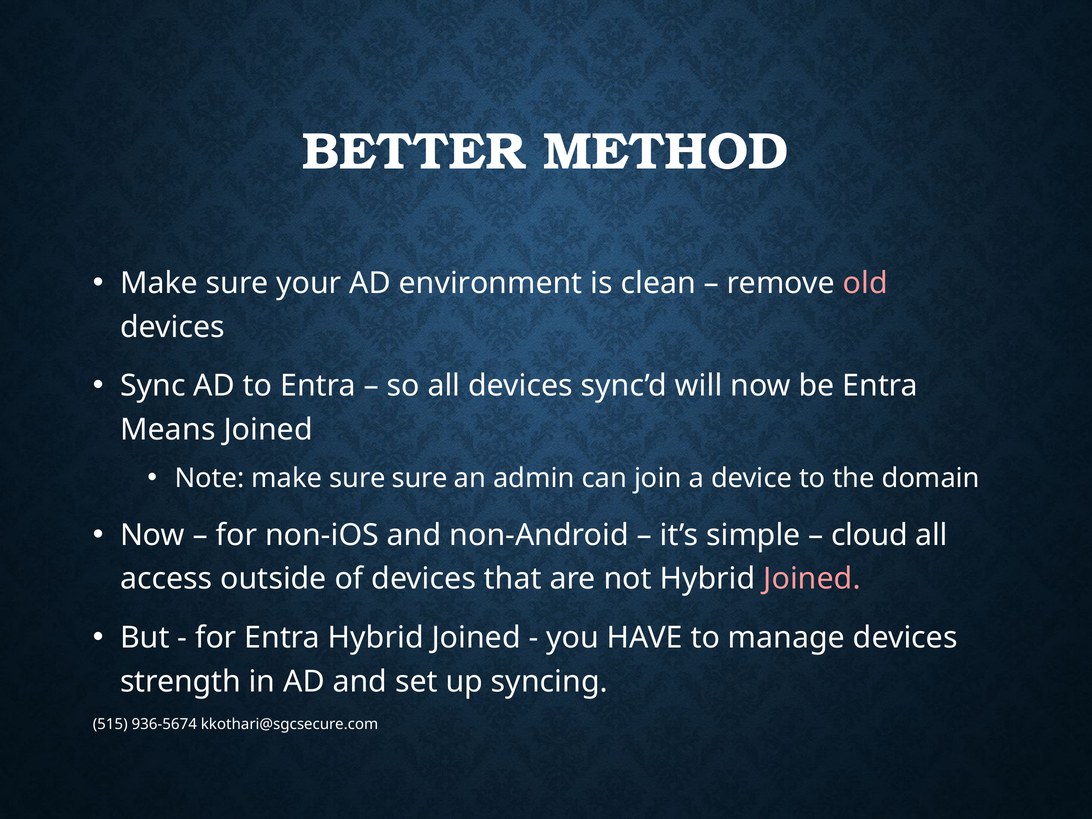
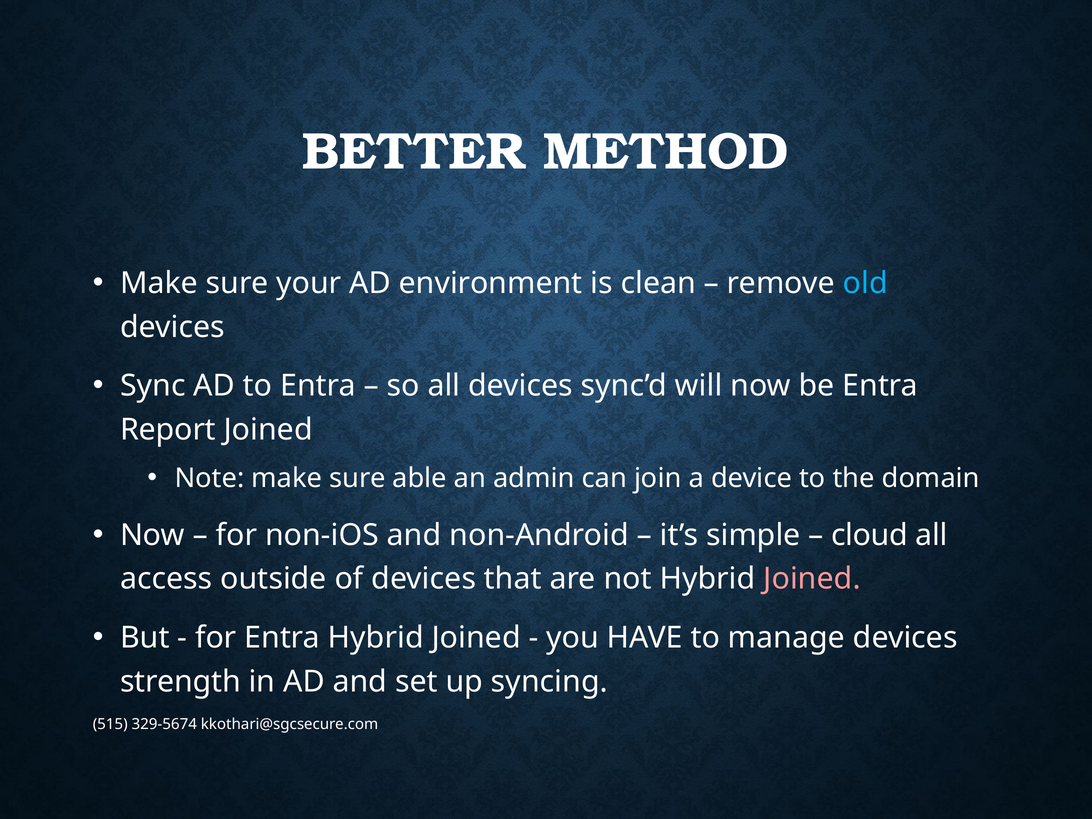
old colour: pink -> light blue
Means: Means -> Report
sure sure: sure -> able
936-5674: 936-5674 -> 329-5674
